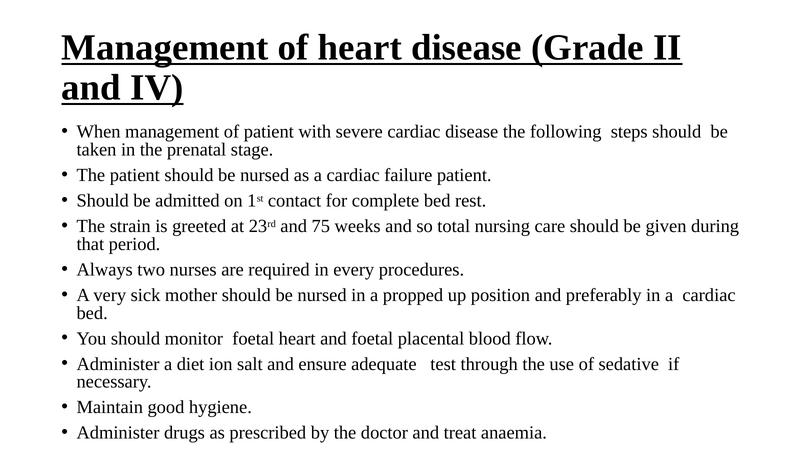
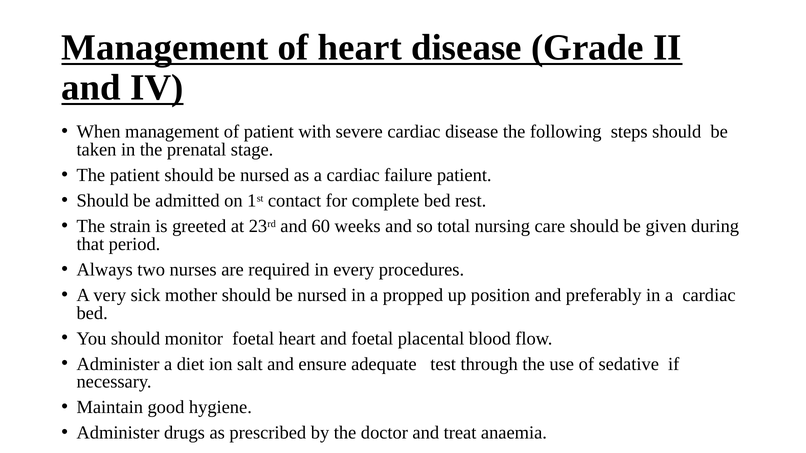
75: 75 -> 60
